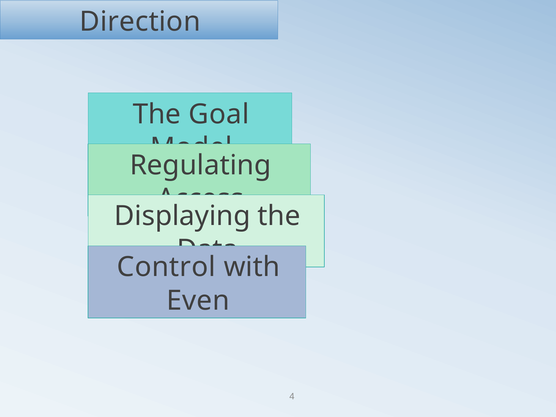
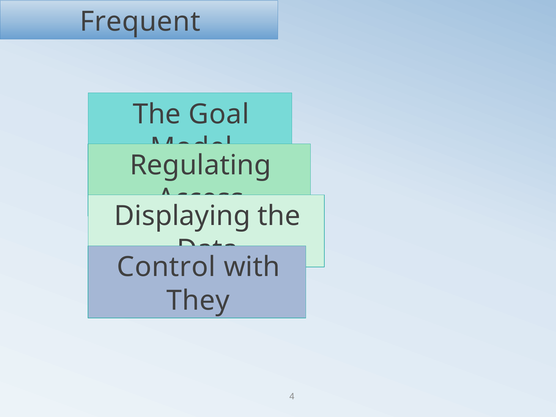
Direction: Direction -> Frequent
Even: Even -> They
